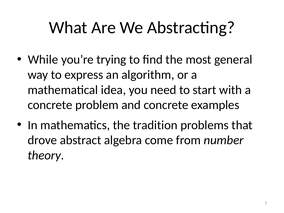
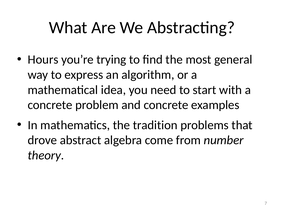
While: While -> Hours
